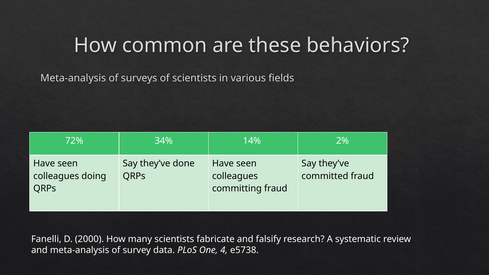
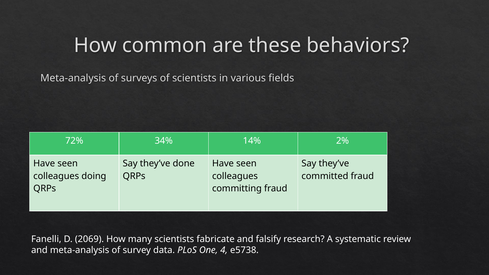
2000: 2000 -> 2069
